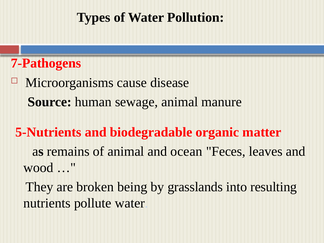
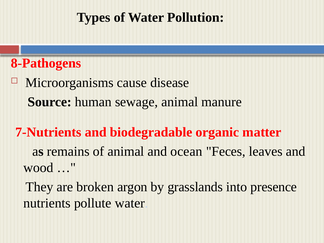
7-Pathogens: 7-Pathogens -> 8-Pathogens
5-Nutrients: 5-Nutrients -> 7-Nutrients
being: being -> argon
resulting: resulting -> presence
